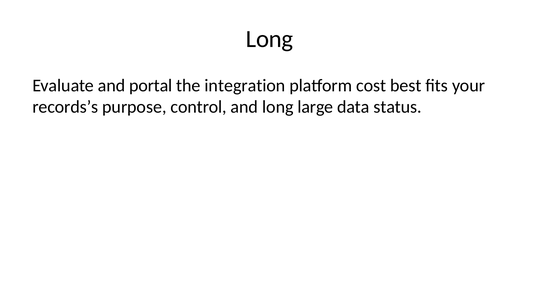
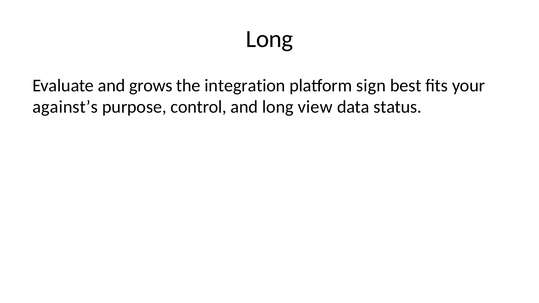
portal: portal -> grows
cost: cost -> sign
records’s: records’s -> against’s
large: large -> view
